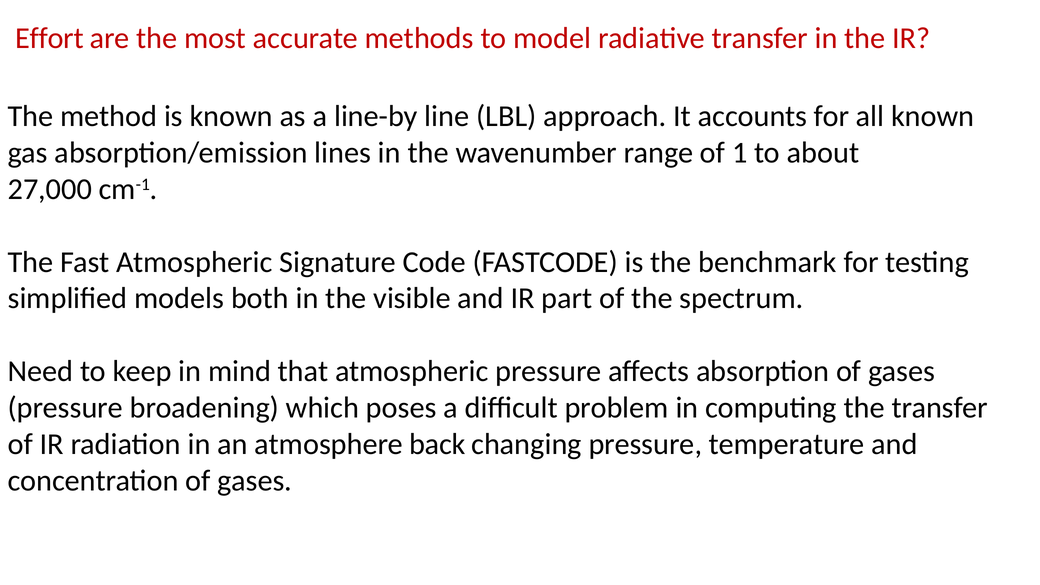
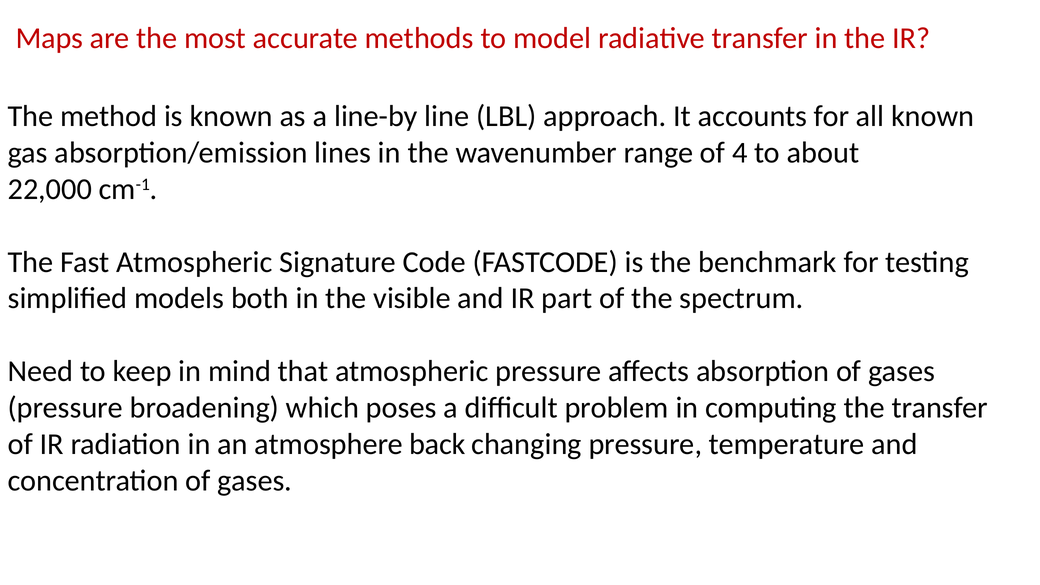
Effort: Effort -> Maps
1: 1 -> 4
27,000: 27,000 -> 22,000
